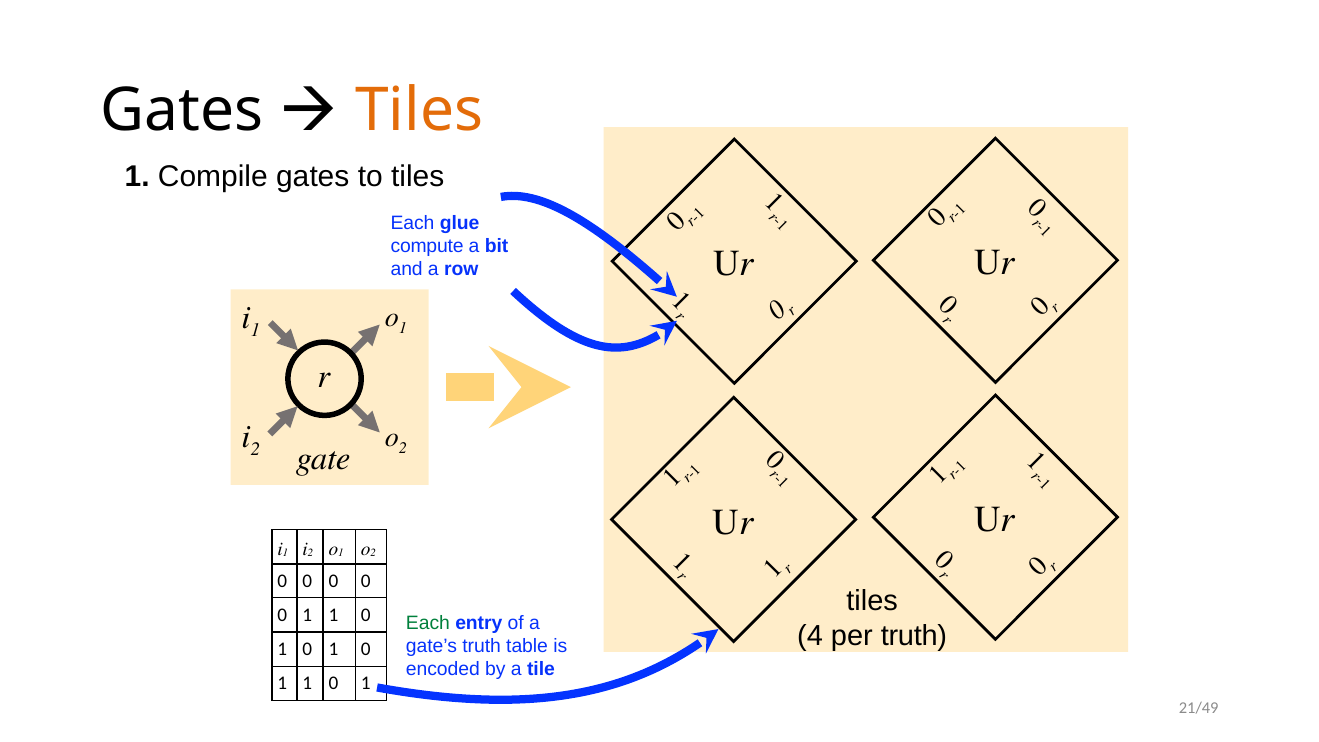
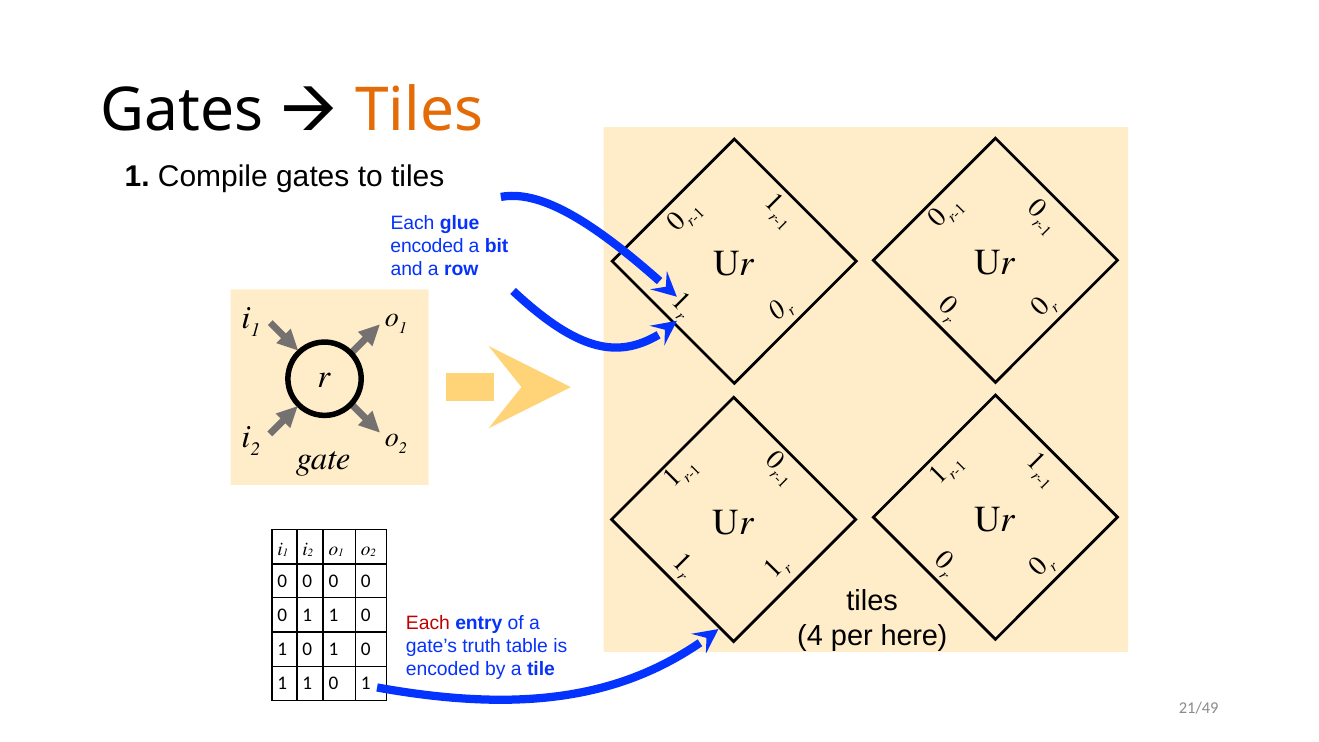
compute at (427, 246): compute -> encoded
Each at (428, 623) colour: green -> red
per truth: truth -> here
